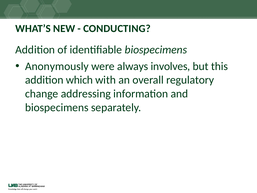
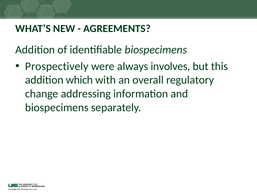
CONDUCTING: CONDUCTING -> AGREEMENTS
Anonymously: Anonymously -> Prospectively
